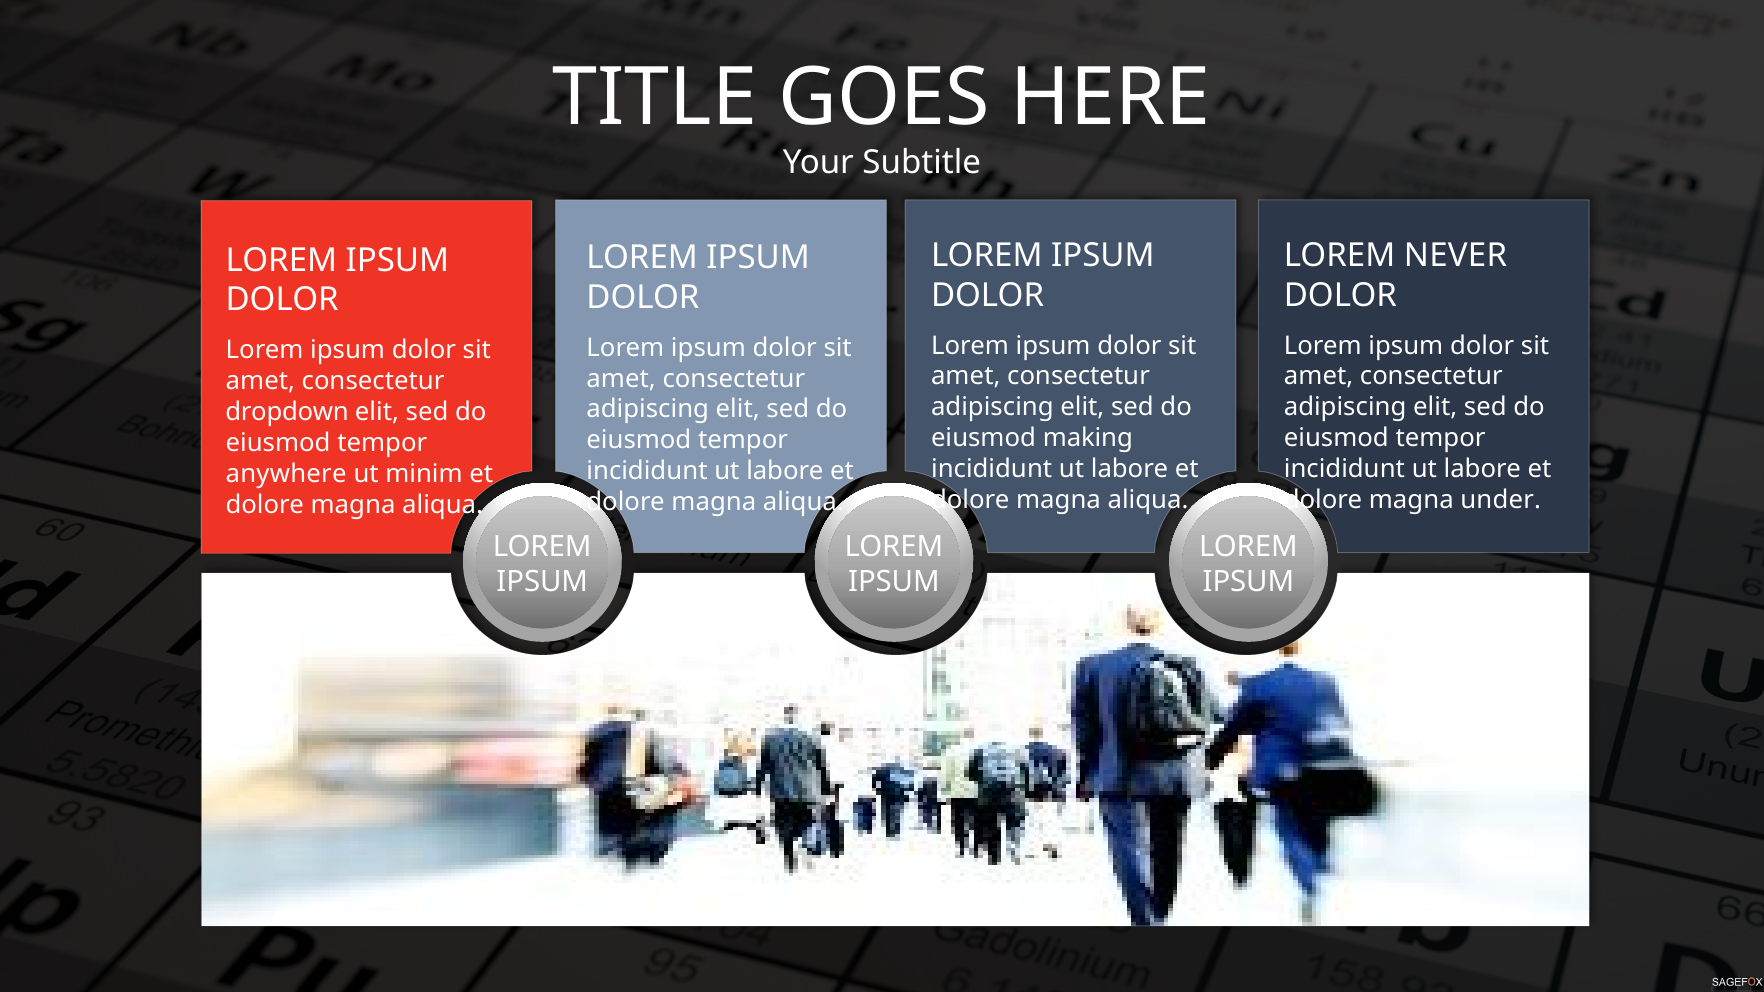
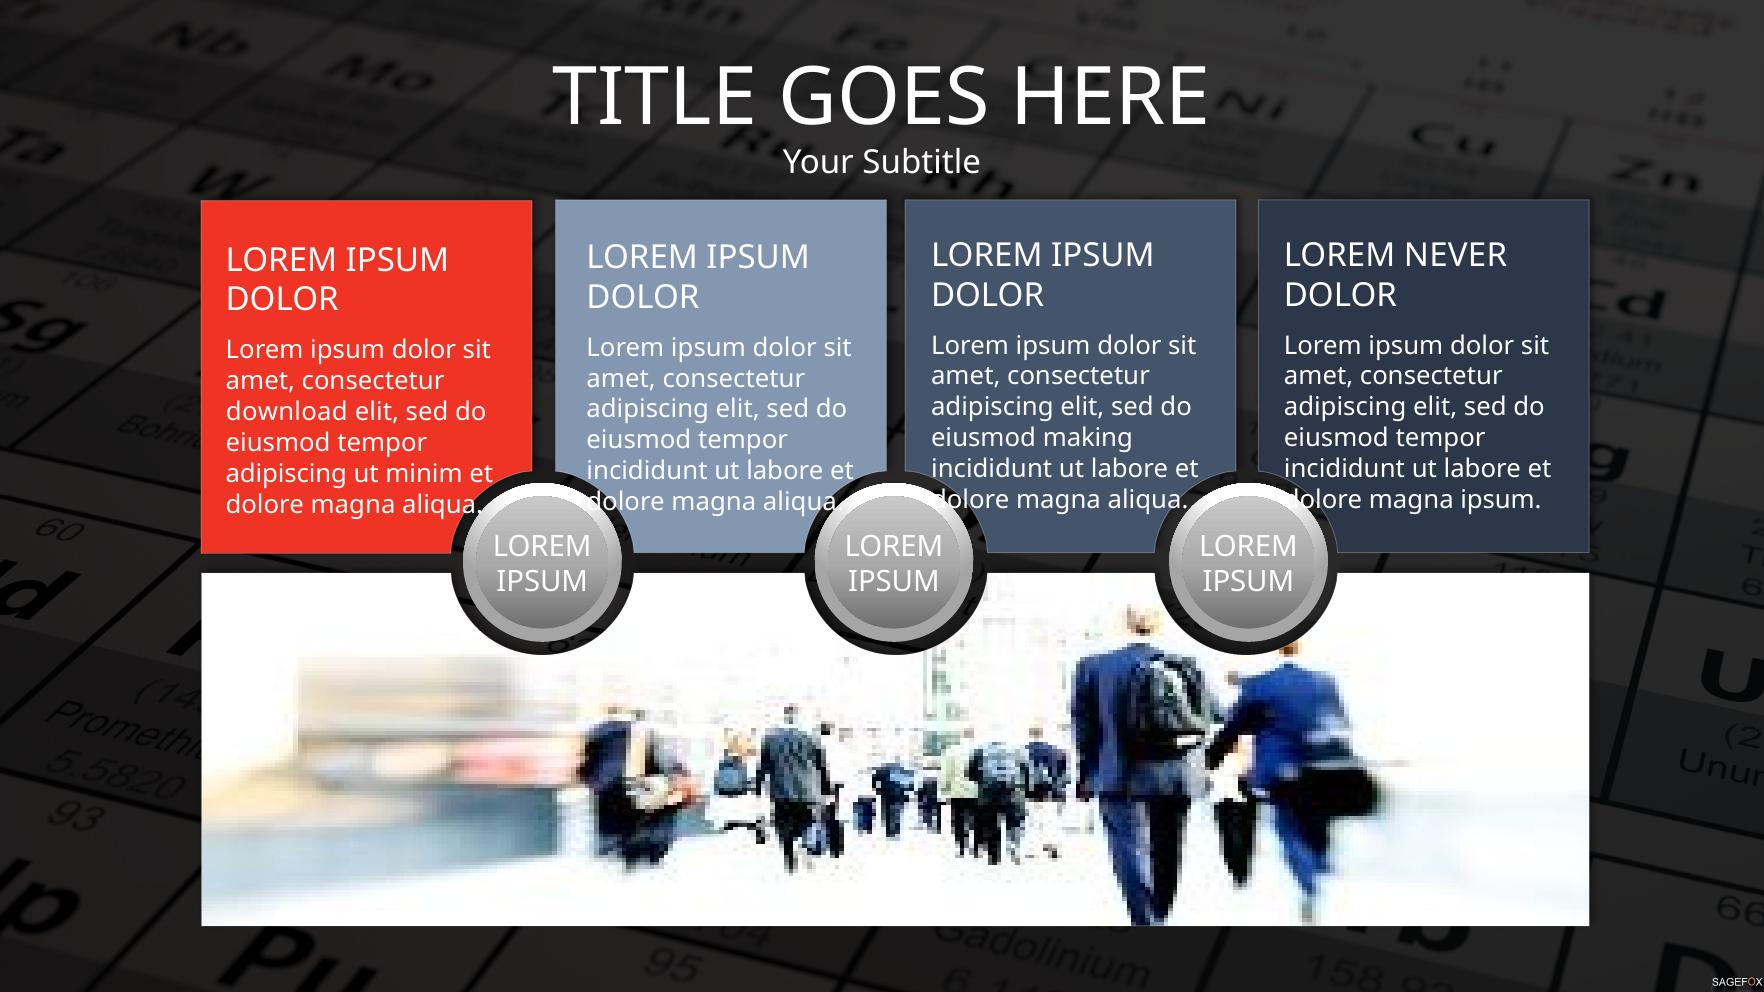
dropdown: dropdown -> download
anywhere at (286, 474): anywhere -> adipiscing
magna under: under -> ipsum
